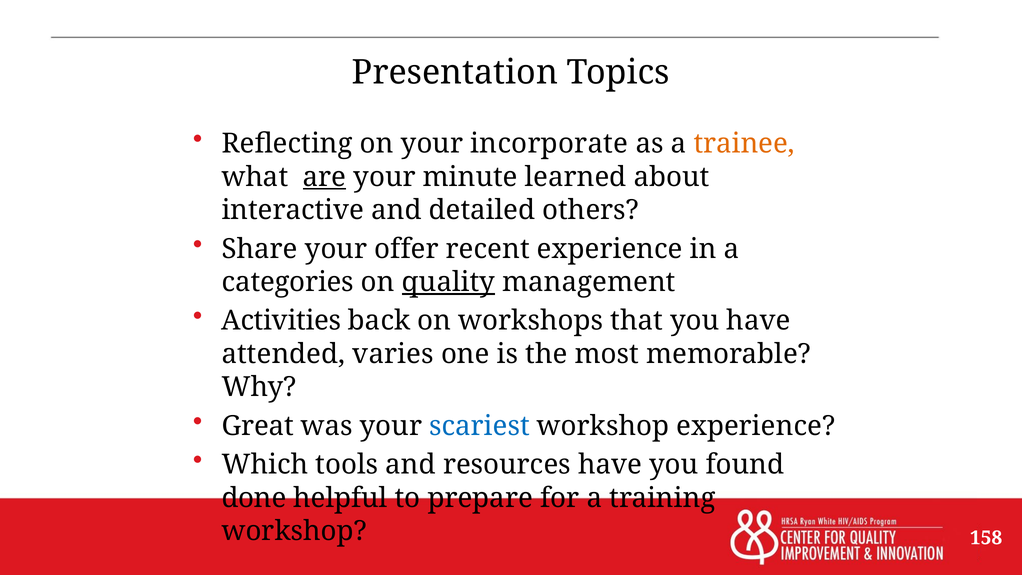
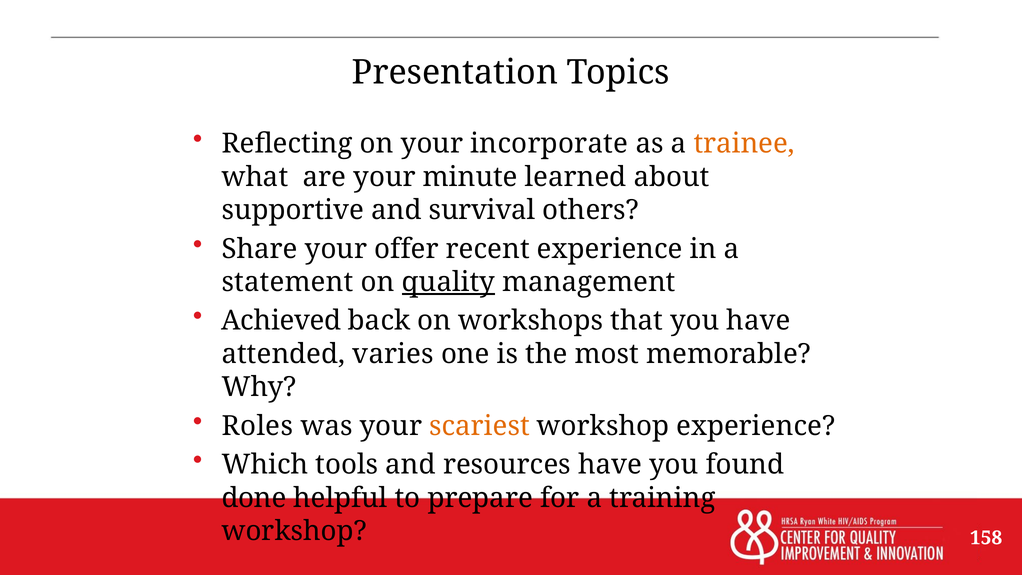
are underline: present -> none
interactive: interactive -> supportive
detailed: detailed -> survival
categories: categories -> statement
Activities: Activities -> Achieved
Great: Great -> Roles
scariest colour: blue -> orange
